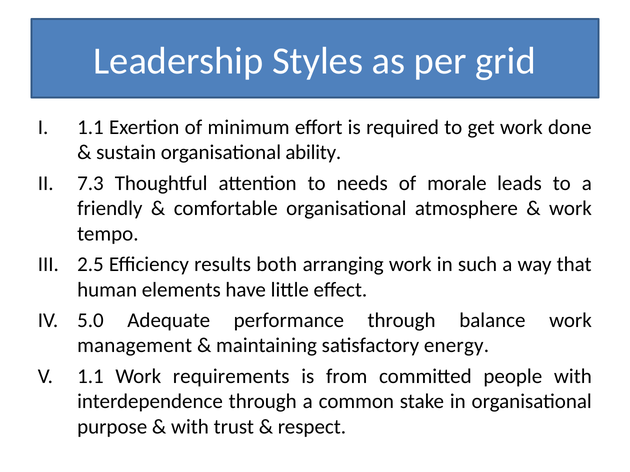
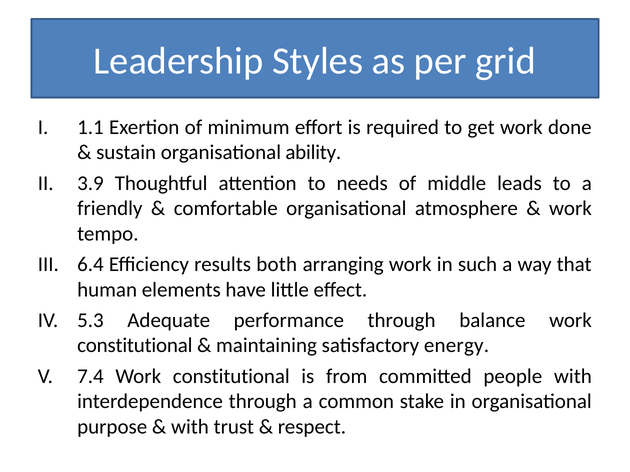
7.3: 7.3 -> 3.9
morale: morale -> middle
2.5: 2.5 -> 6.4
5.0: 5.0 -> 5.3
management at (135, 346): management -> constitutional
1.1 at (90, 377): 1.1 -> 7.4
requirements at (231, 377): requirements -> constitutional
